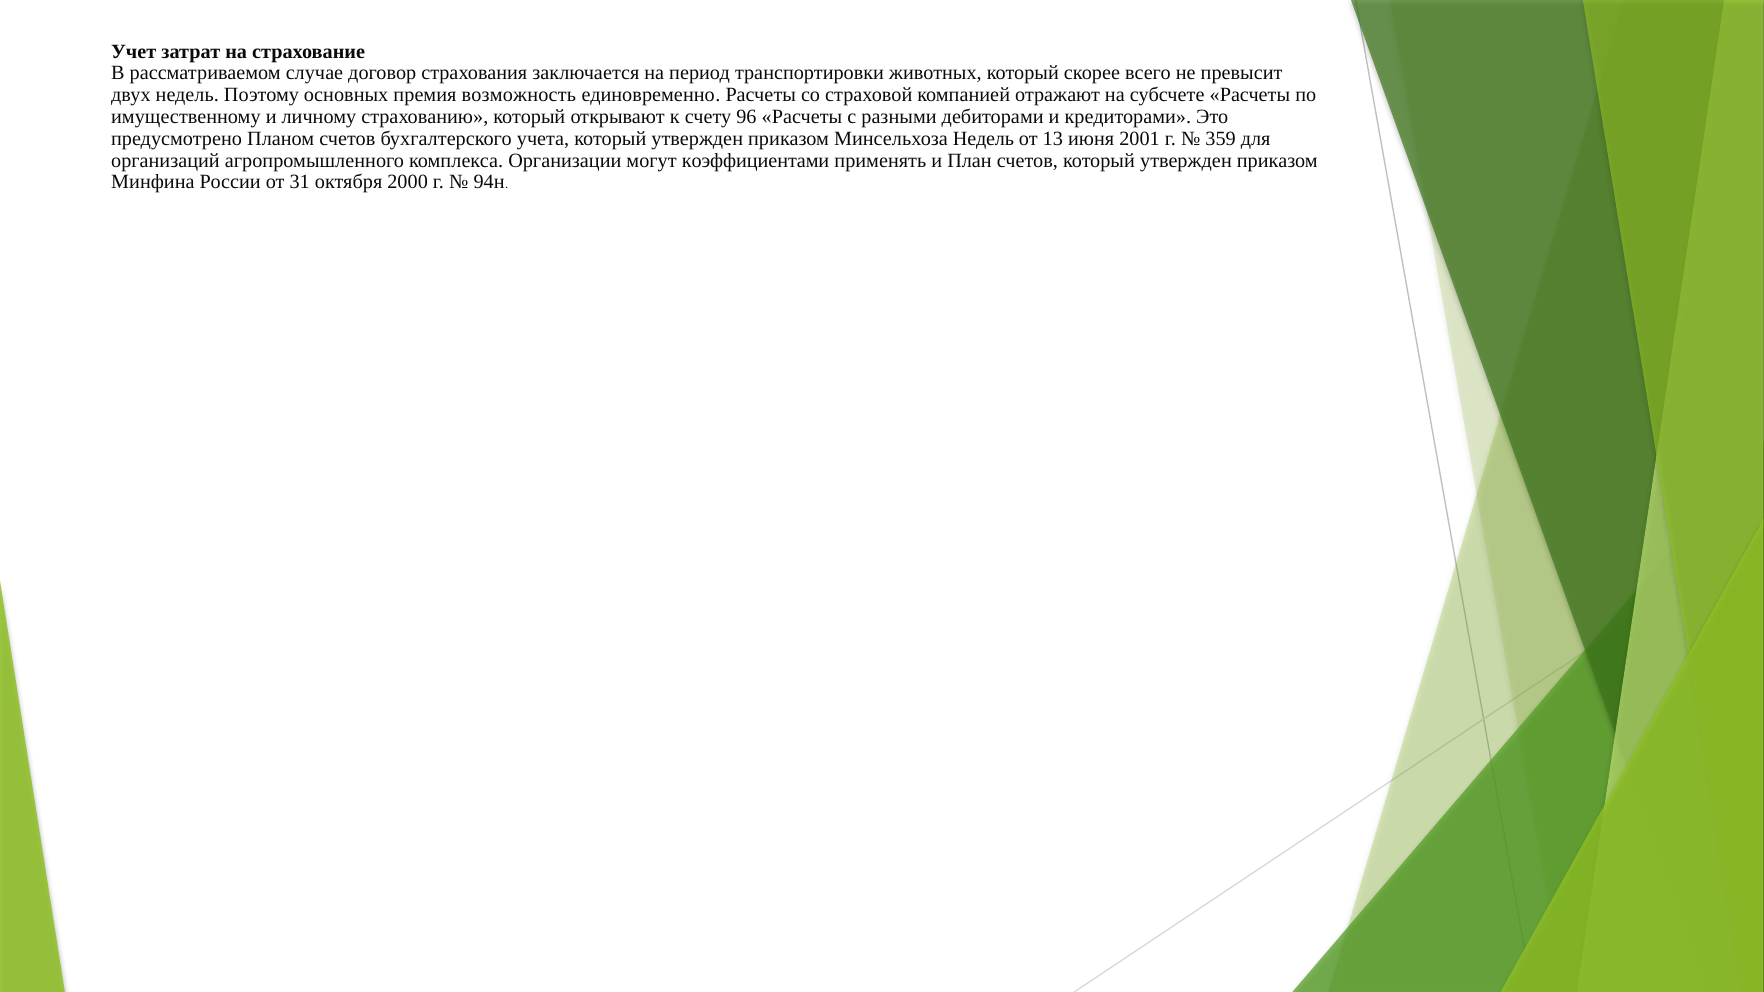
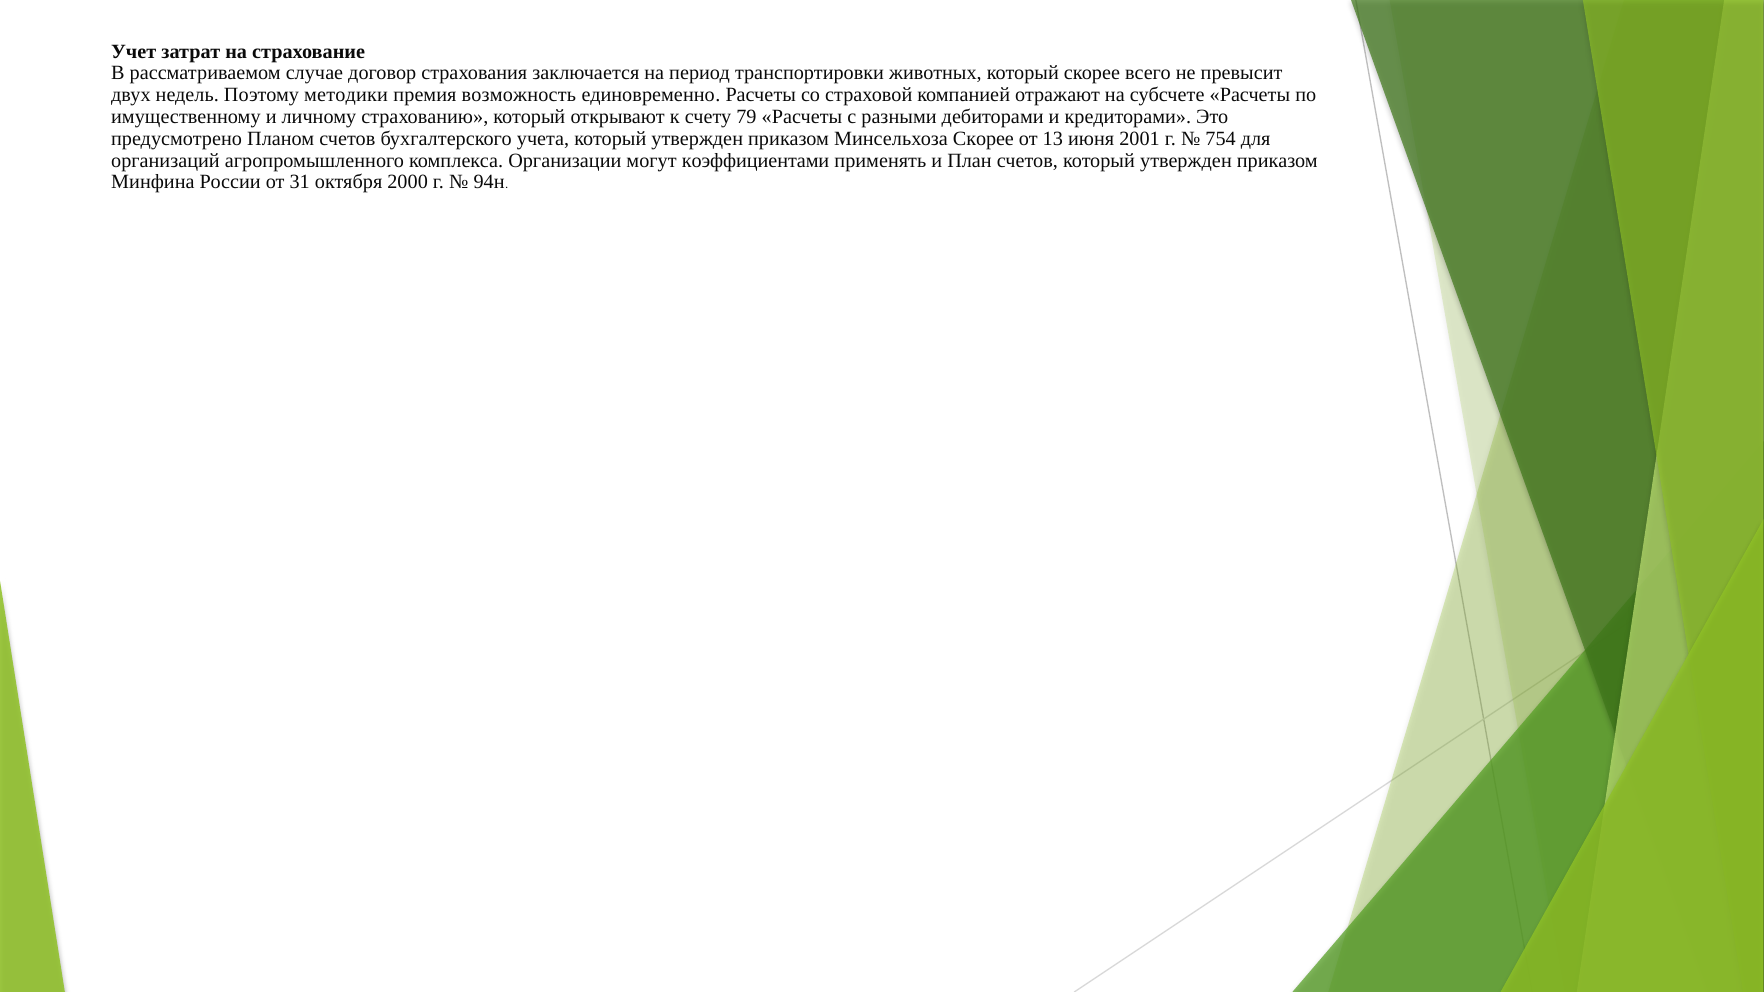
основных: основных -> методики
96: 96 -> 79
Минсельхоза Недель: Недель -> Скорее
359: 359 -> 754
